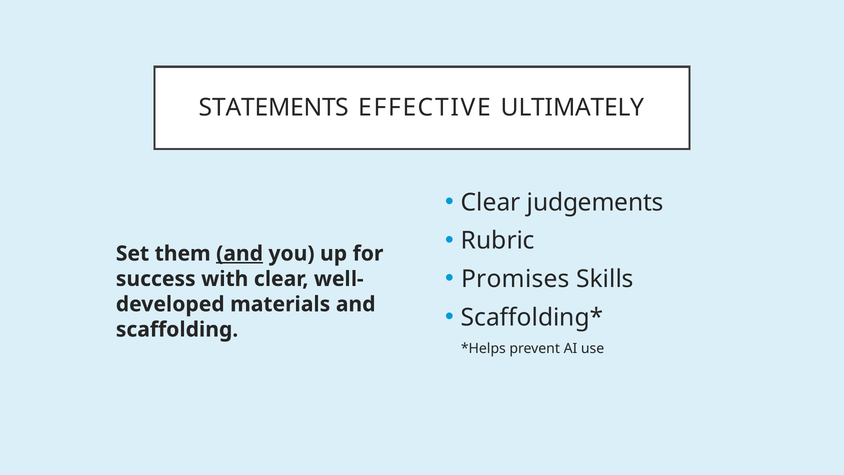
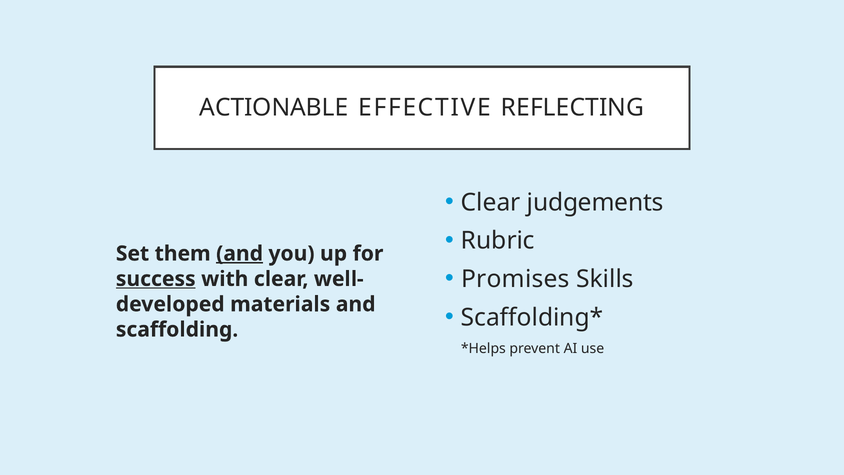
STATEMENTS: STATEMENTS -> ACTIONABLE
ULTIMATELY: ULTIMATELY -> REFLECTING
success underline: none -> present
